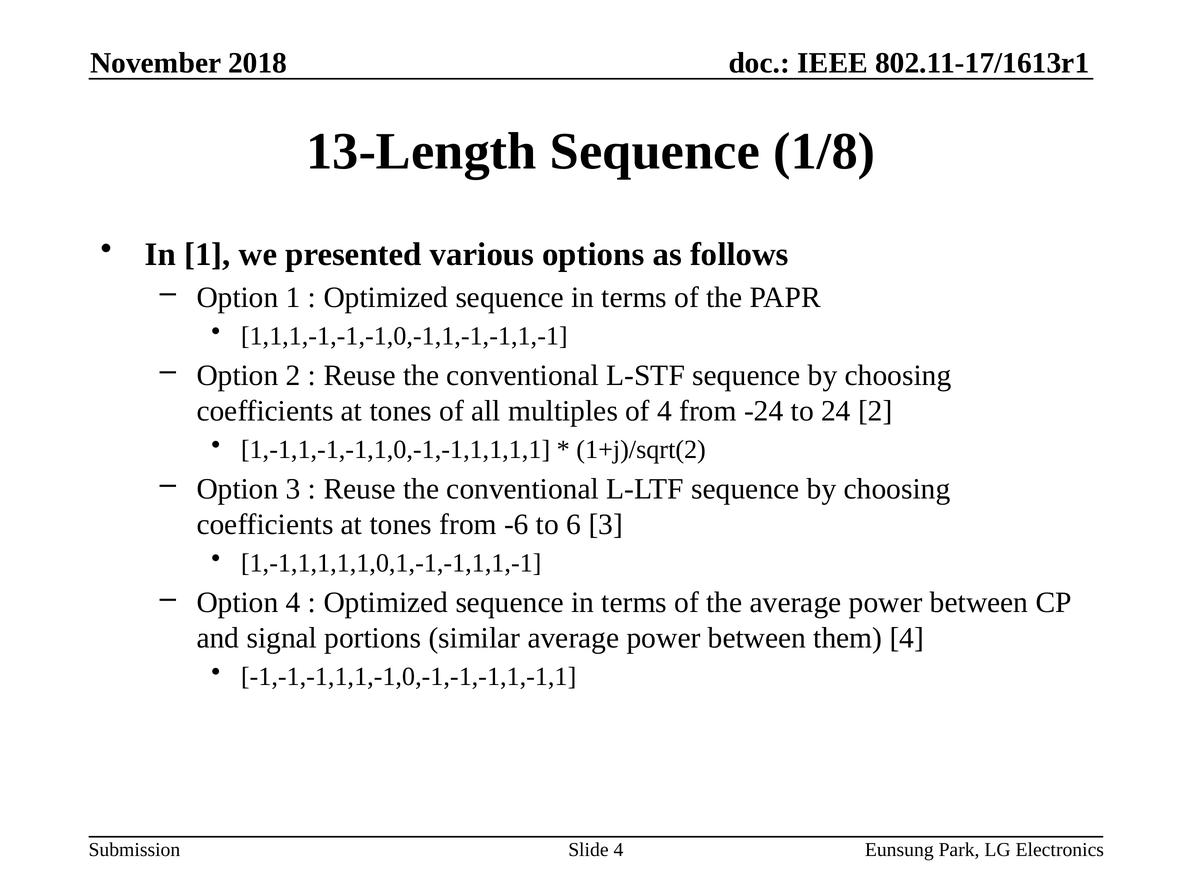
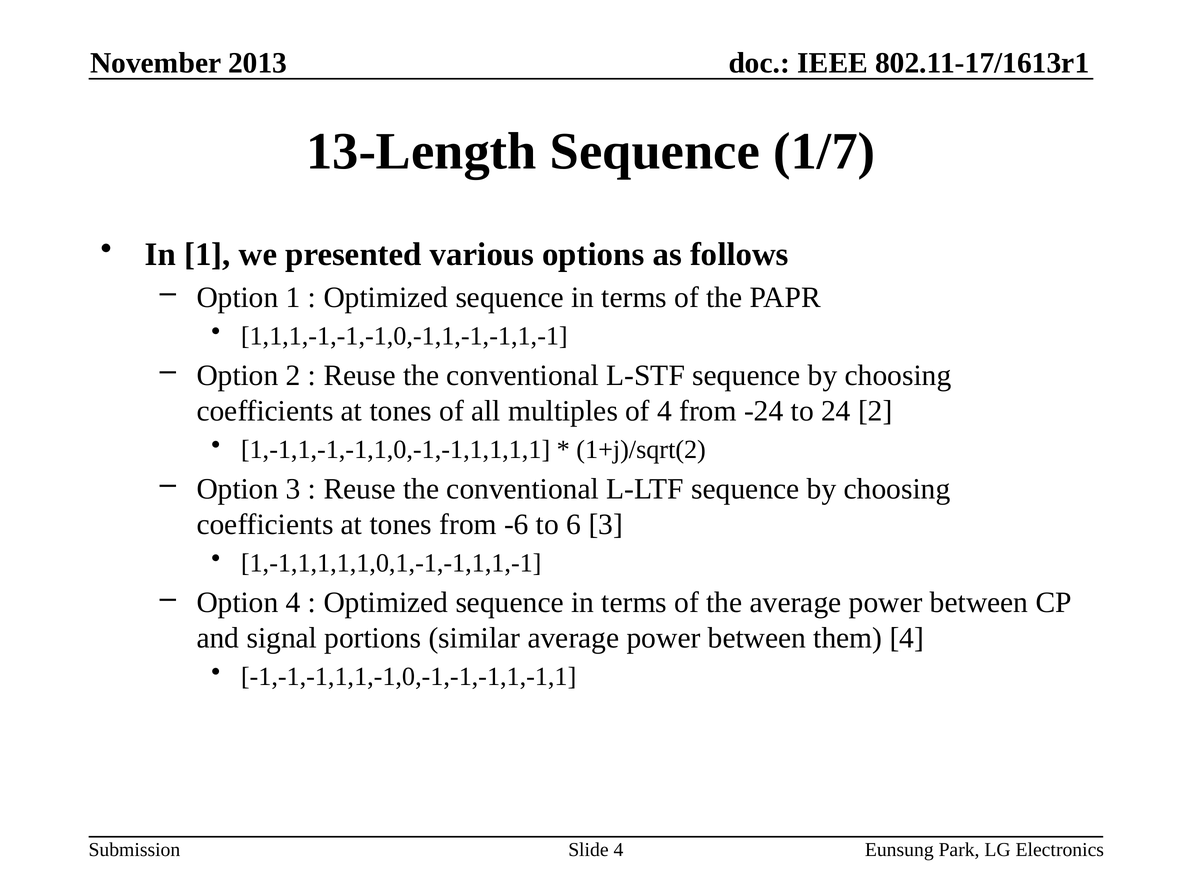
2018: 2018 -> 2013
1/8: 1/8 -> 1/7
